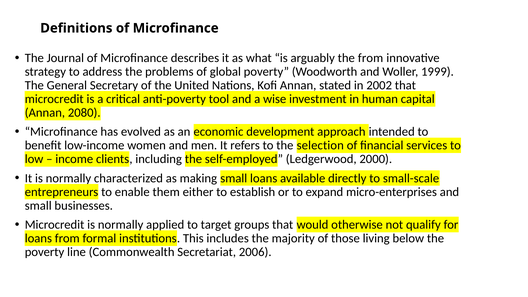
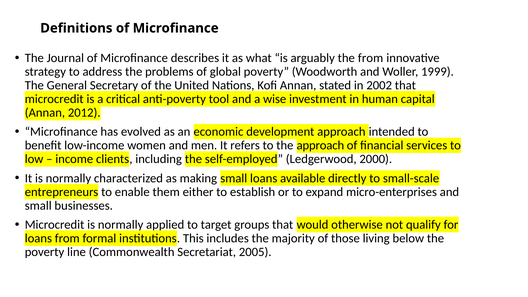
2080: 2080 -> 2012
the selection: selection -> approach
2006: 2006 -> 2005
